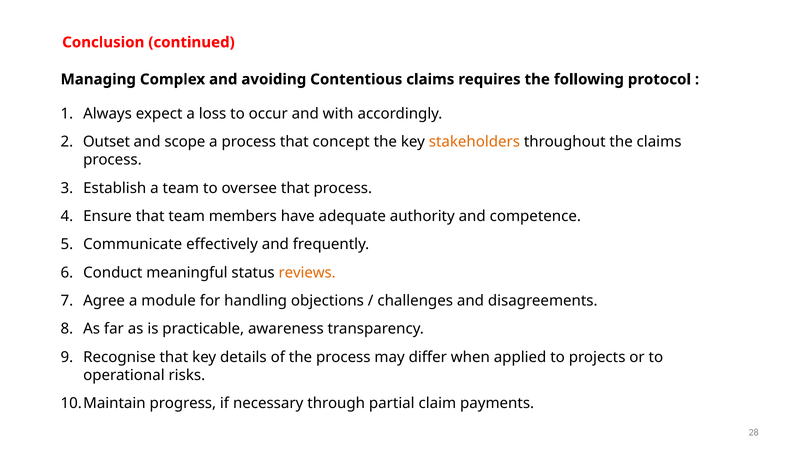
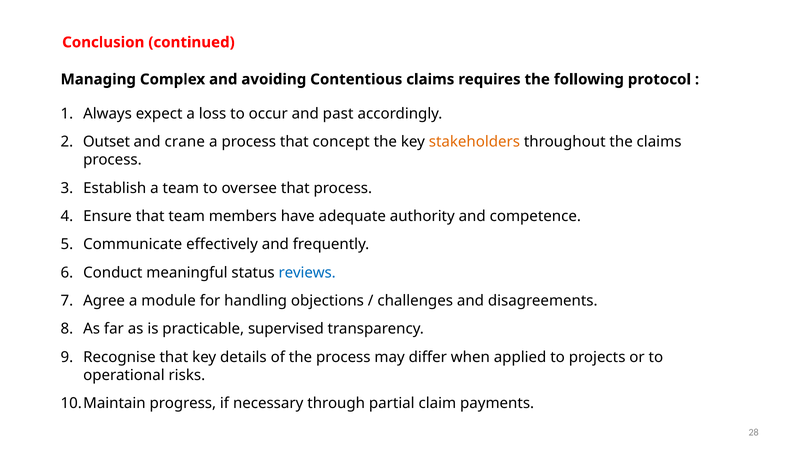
with: with -> past
scope: scope -> crane
reviews colour: orange -> blue
awareness: awareness -> supervised
